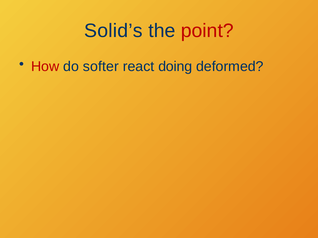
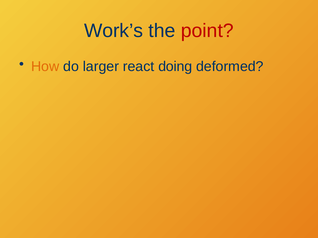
Solid’s: Solid’s -> Work’s
How colour: red -> orange
softer: softer -> larger
